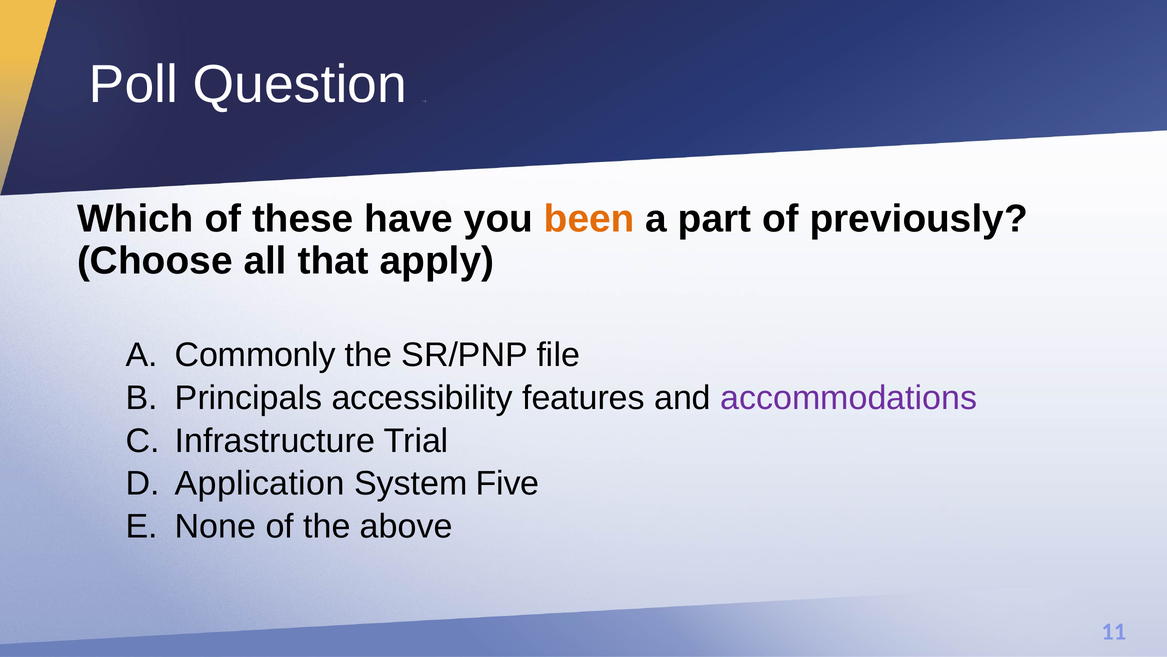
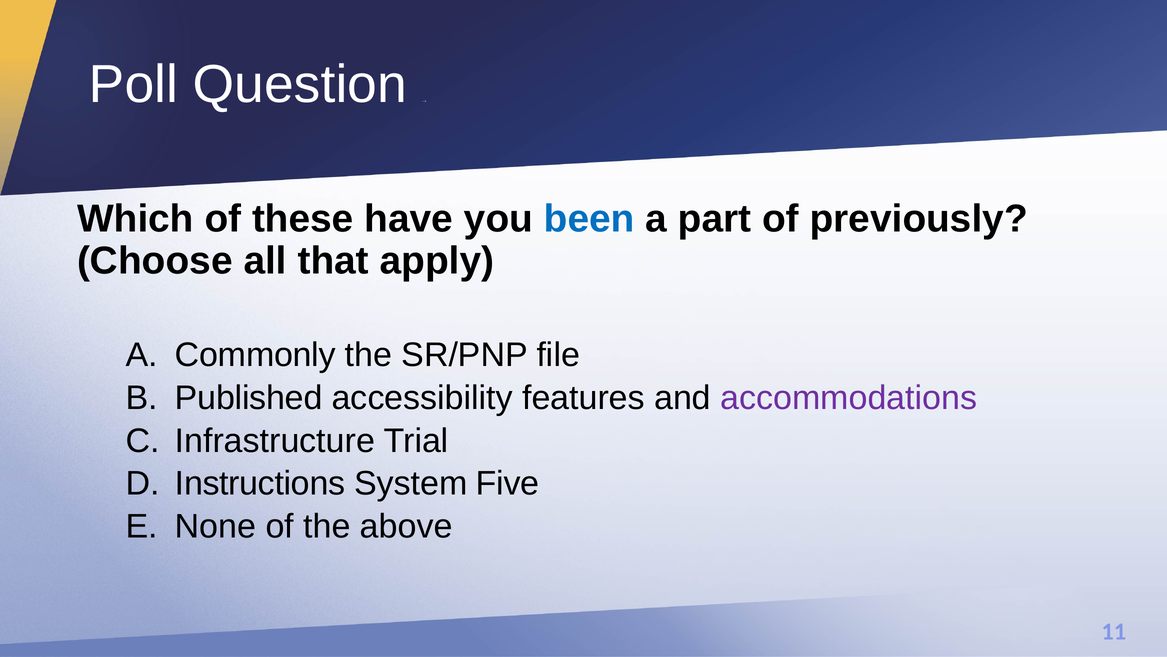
been colour: orange -> blue
Principals: Principals -> Published
Application: Application -> Instructions
